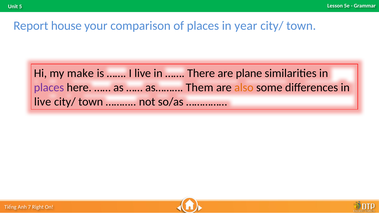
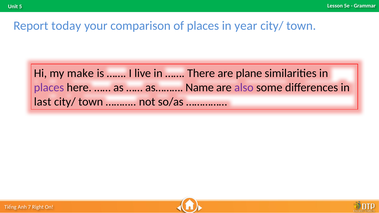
house: house -> today
Them: Them -> Name
also colour: orange -> purple
live at (43, 102): live -> last
